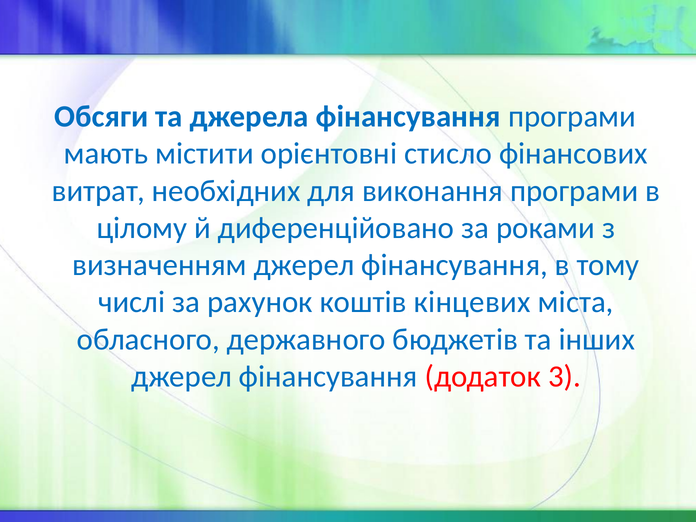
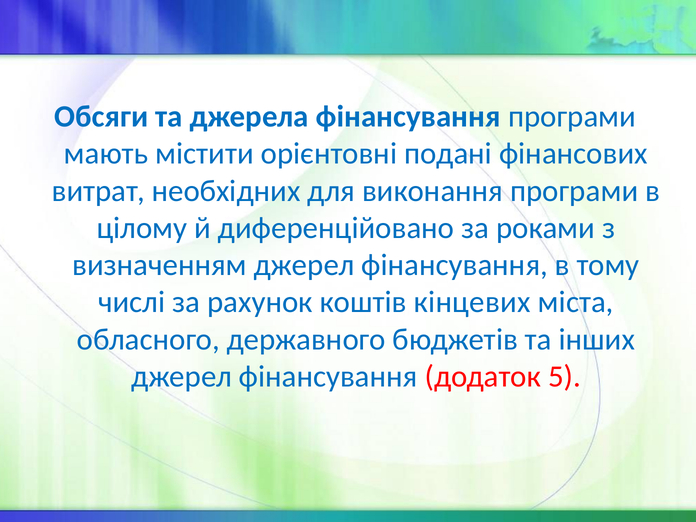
стисло: стисло -> подані
3: 3 -> 5
